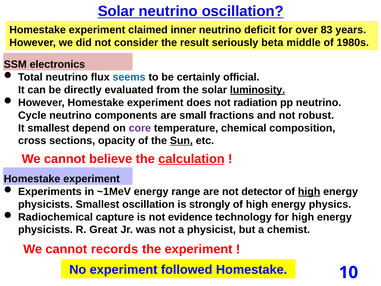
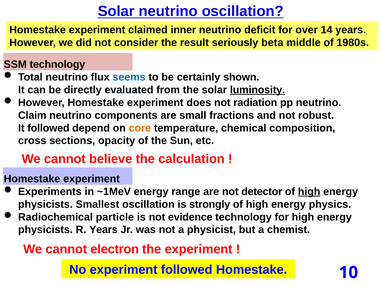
83: 83 -> 14
SSM electronics: electronics -> technology
official: official -> shown
Cycle: Cycle -> Claim
It smallest: smallest -> followed
core colour: purple -> orange
Sun underline: present -> none
calculation underline: present -> none
capture: capture -> particle
R Great: Great -> Years
records: records -> electron
